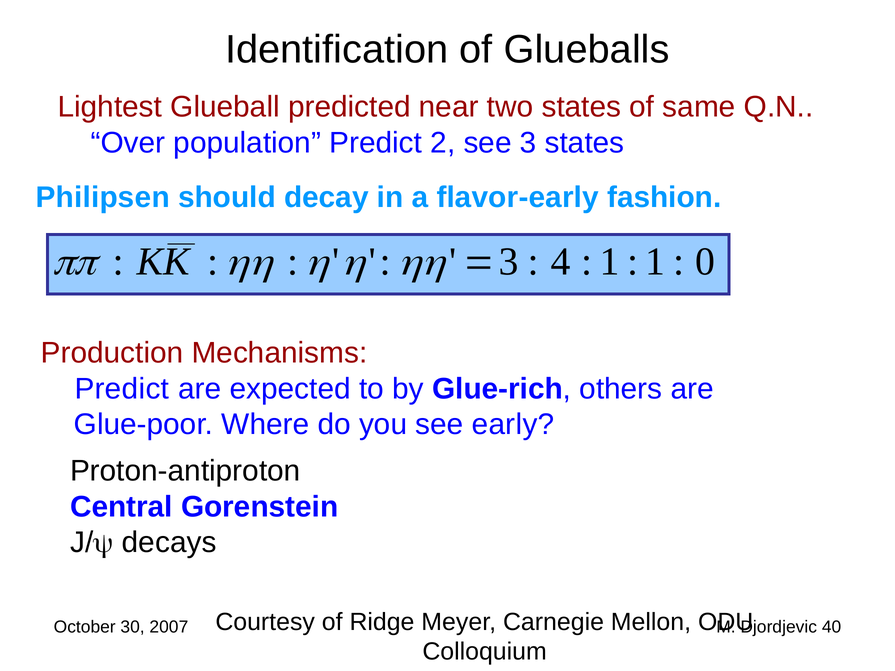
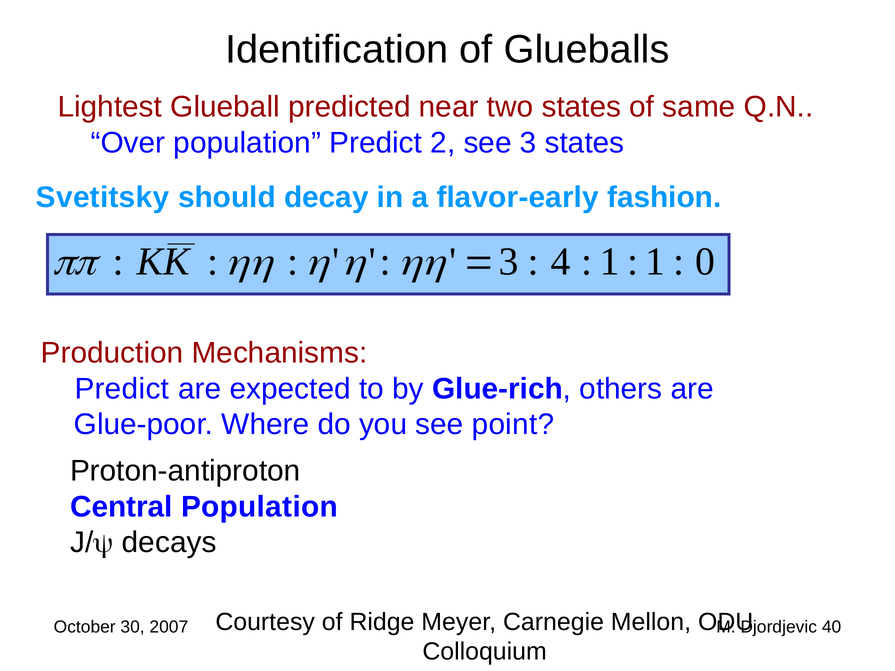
Philipsen: Philipsen -> Svetitsky
early: early -> point
Central Gorenstein: Gorenstein -> Population
